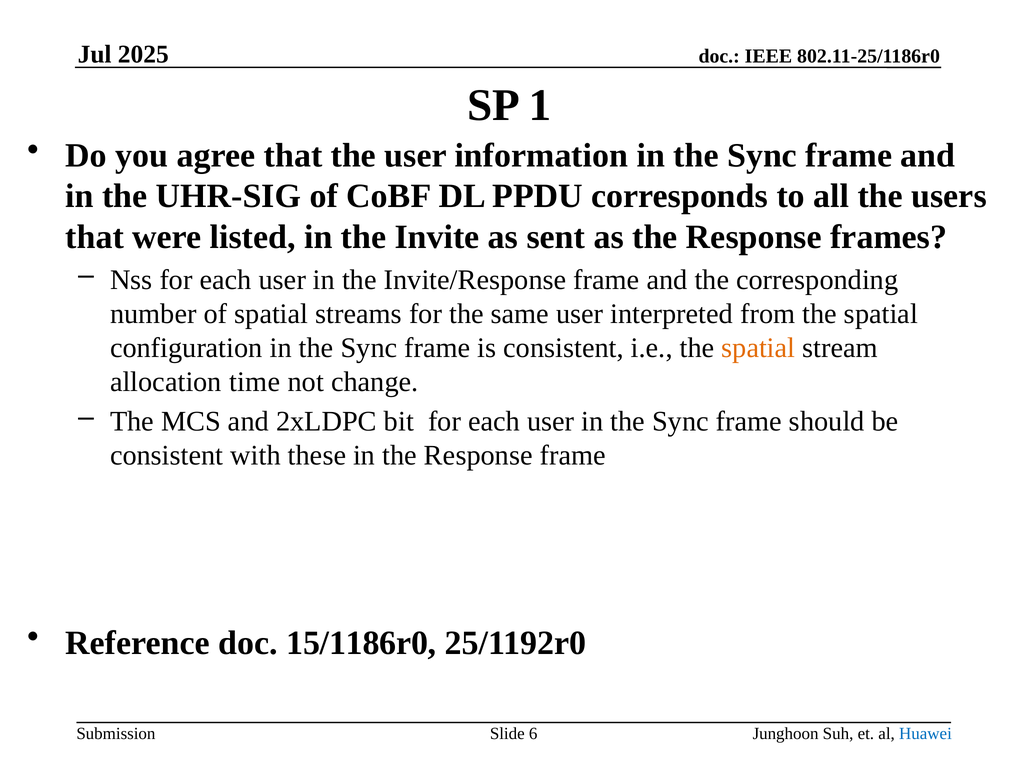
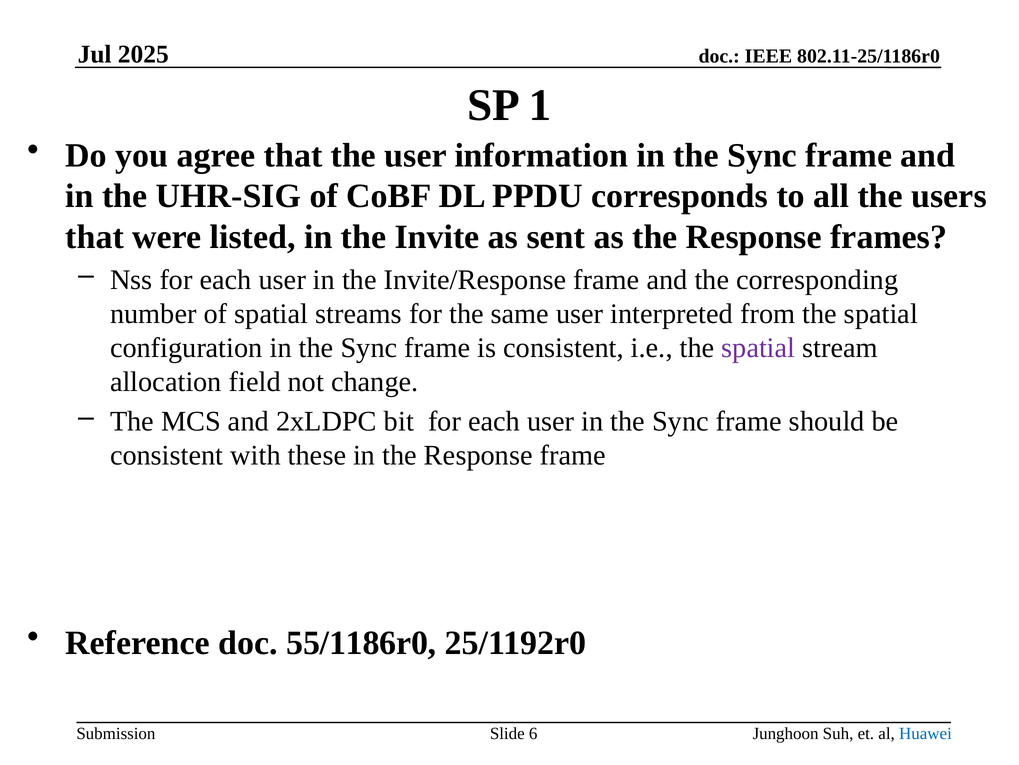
spatial at (758, 347) colour: orange -> purple
time: time -> field
15/1186r0: 15/1186r0 -> 55/1186r0
